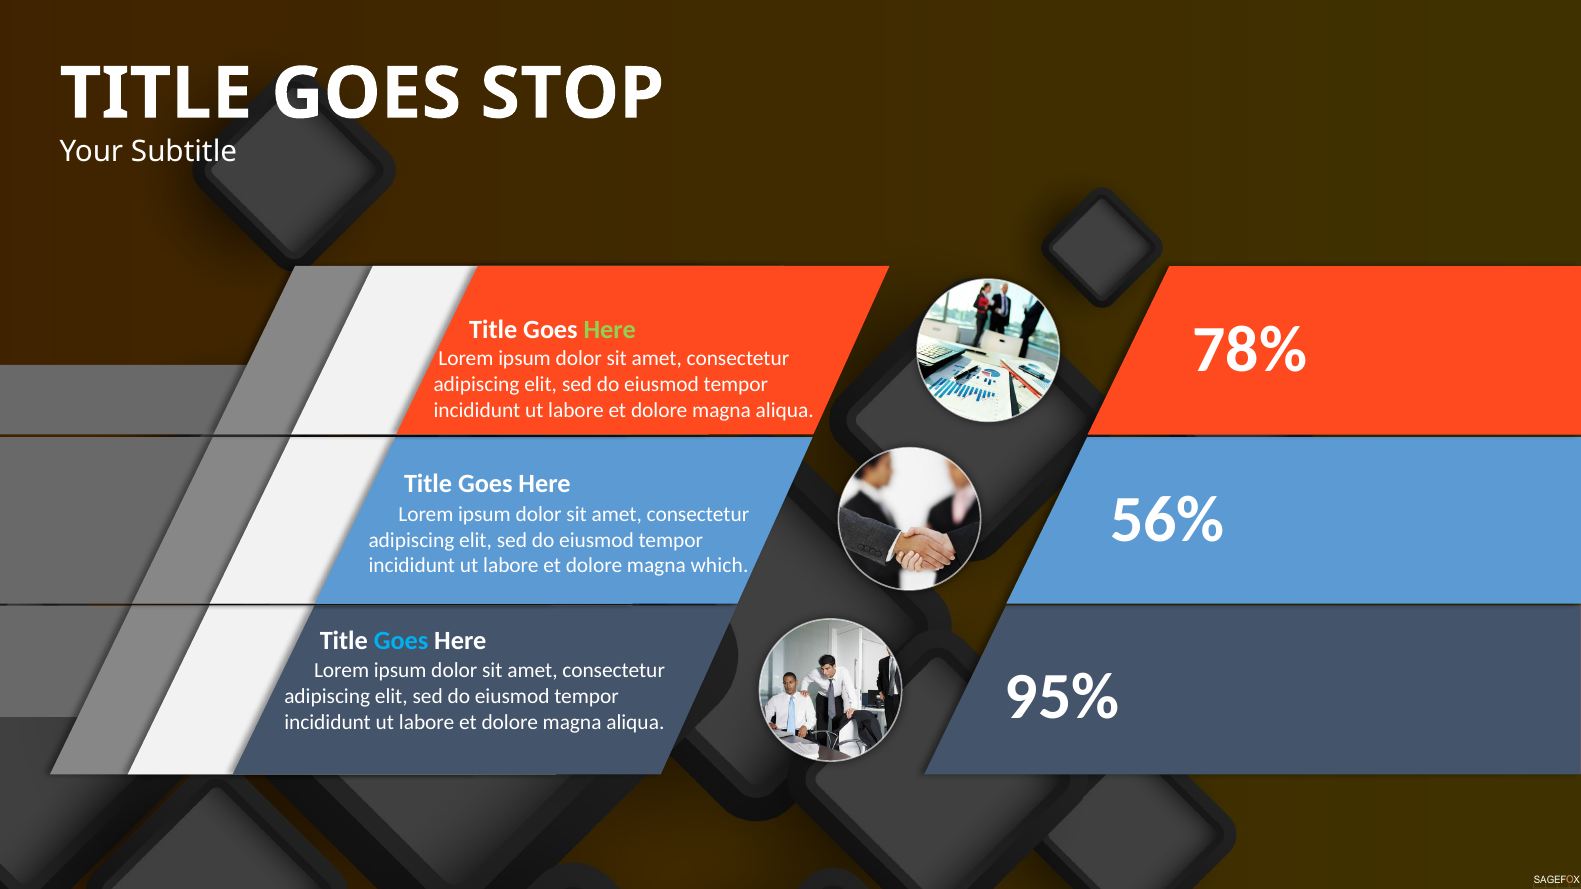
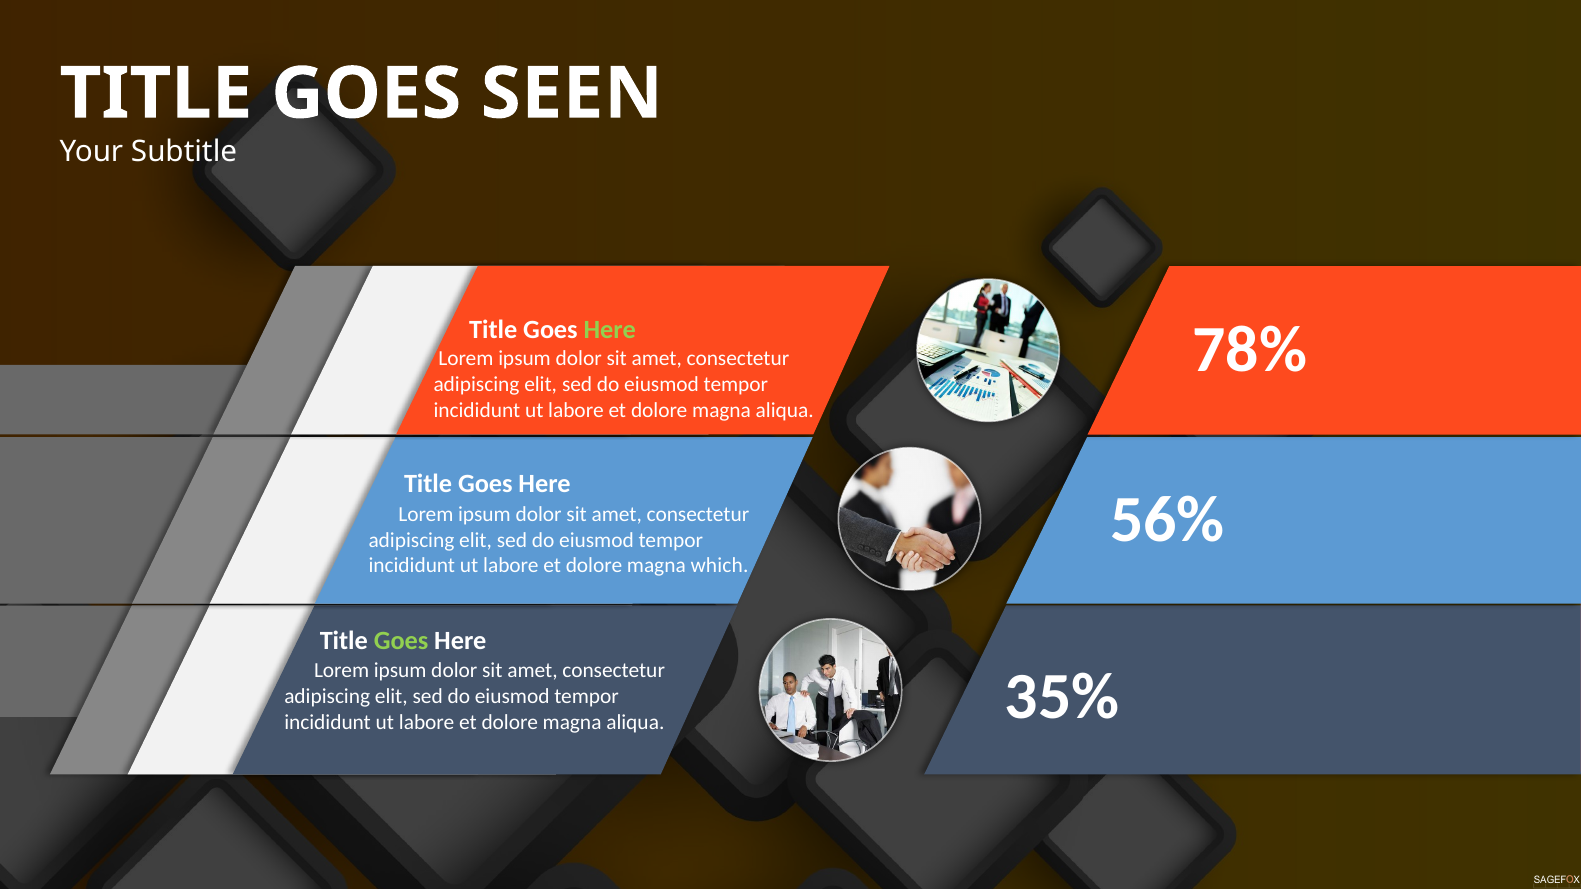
STOP: STOP -> SEEN
Goes at (401, 641) colour: light blue -> light green
95%: 95% -> 35%
